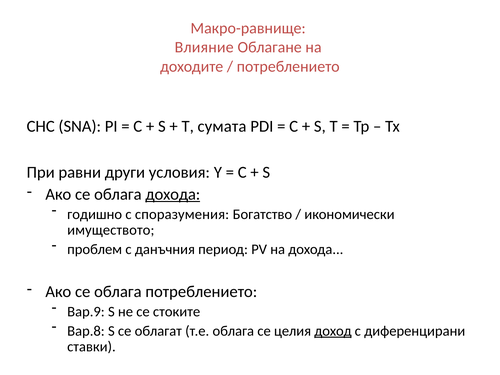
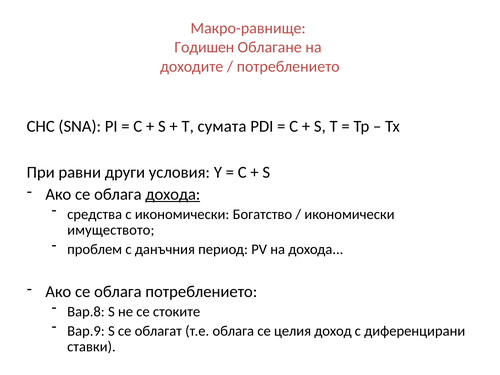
Влияние: Влияние -> Годишен
годишно: годишно -> средства
с споразумения: споразумения -> икономически
Вар.9: Вар.9 -> Вар.8
Вар.8: Вар.8 -> Вар.9
доход underline: present -> none
